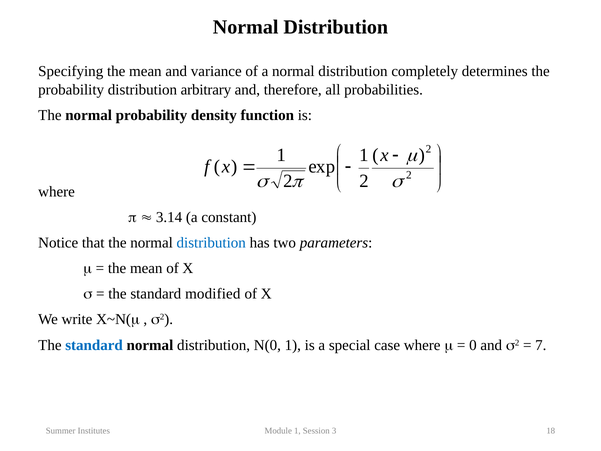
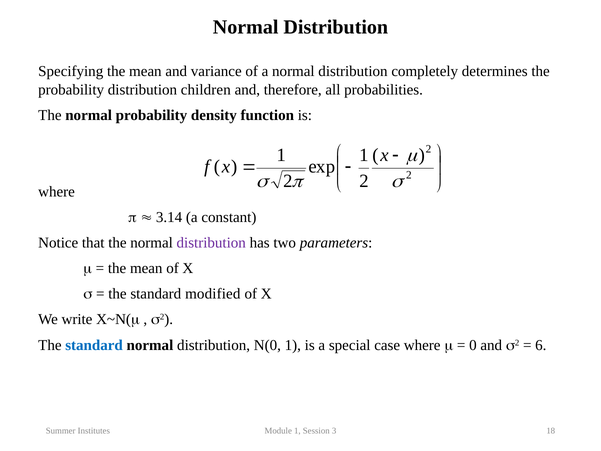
arbitrary: arbitrary -> children
distribution at (211, 243) colour: blue -> purple
7: 7 -> 6
